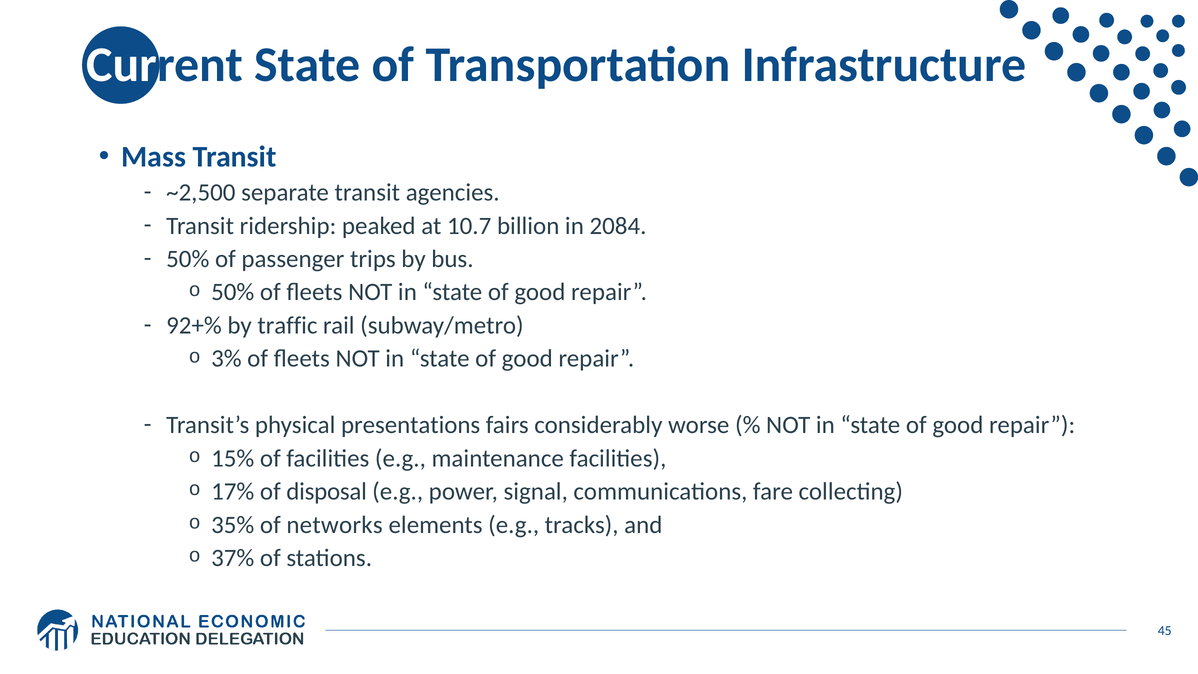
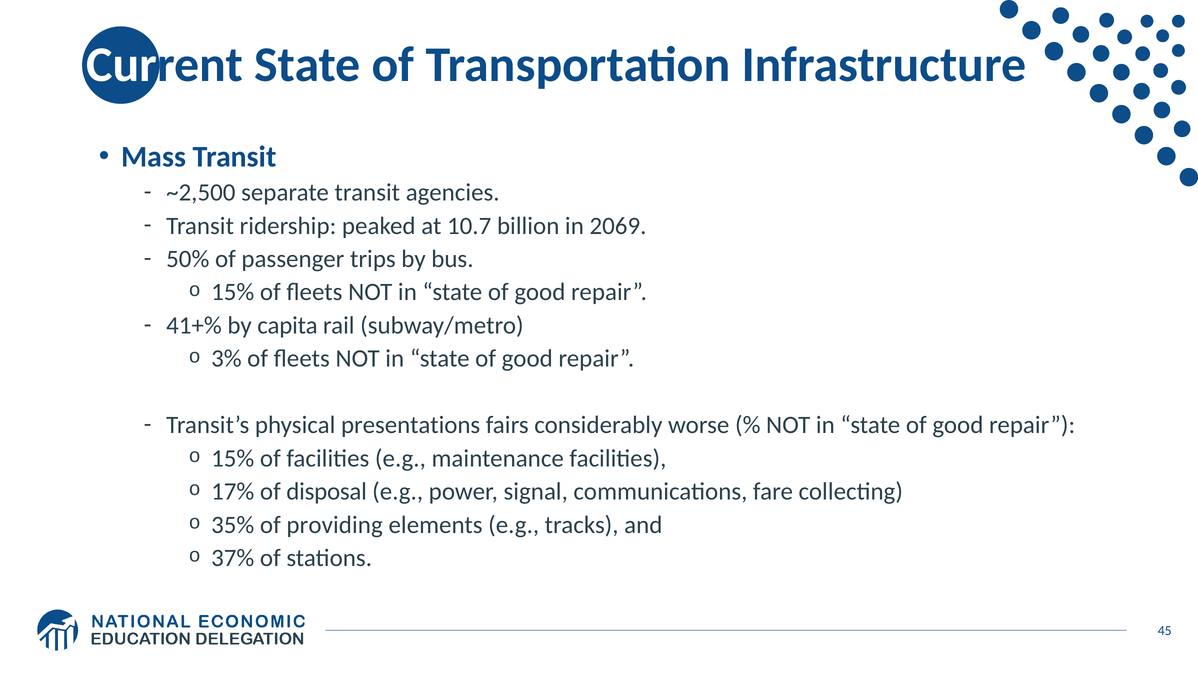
2084: 2084 -> 2069
50% at (233, 292): 50% -> 15%
92+%: 92+% -> 41+%
traffic: traffic -> capita
networks: networks -> providing
